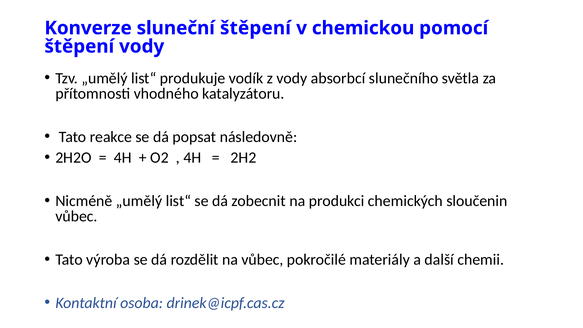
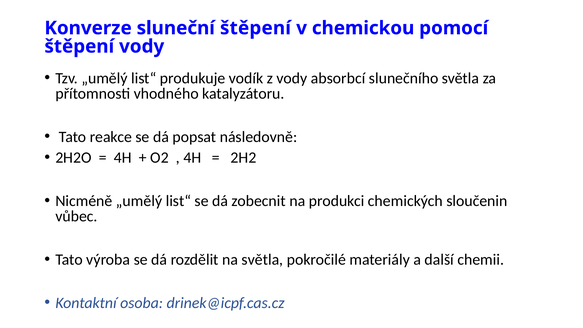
na vůbec: vůbec -> světla
